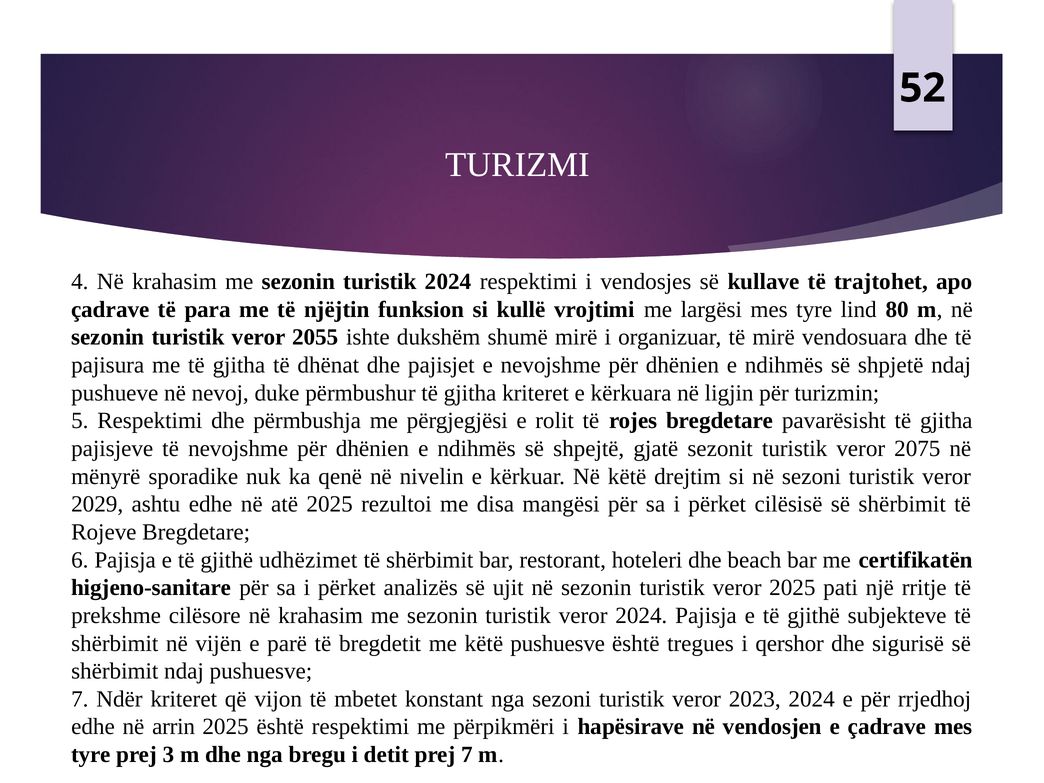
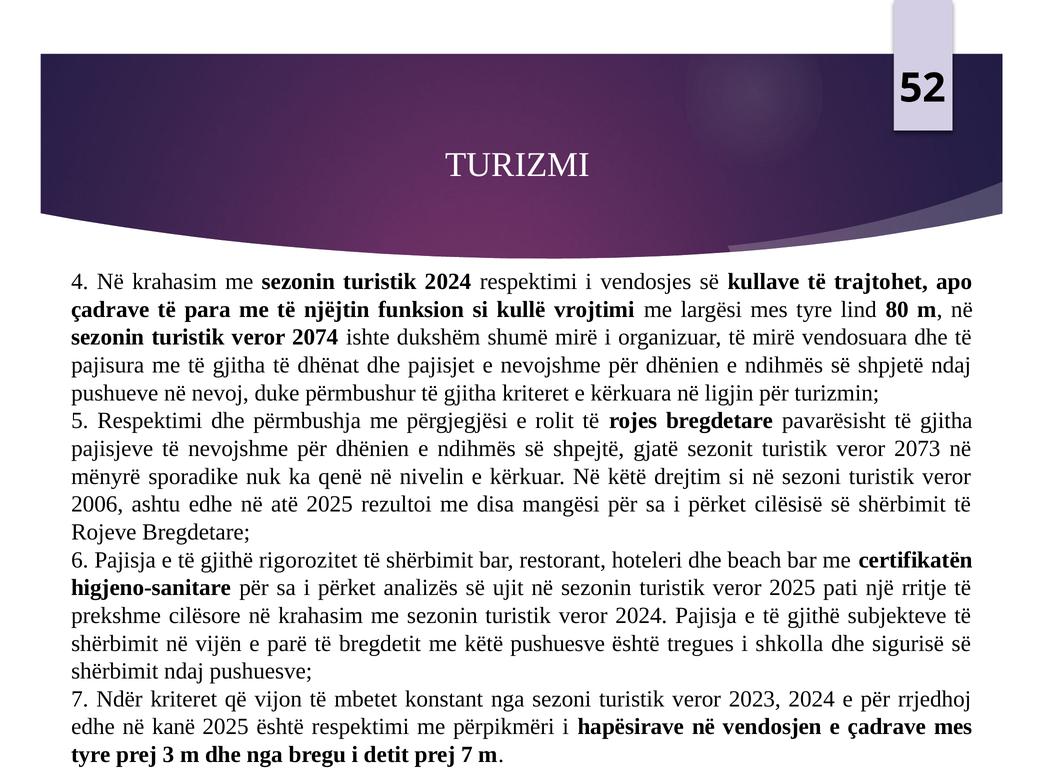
2055: 2055 -> 2074
2075: 2075 -> 2073
2029: 2029 -> 2006
udhëzimet: udhëzimet -> rigorozitet
qershor: qershor -> shkolla
arrin: arrin -> kanë
